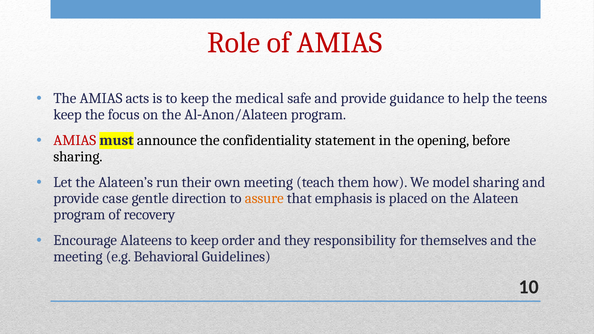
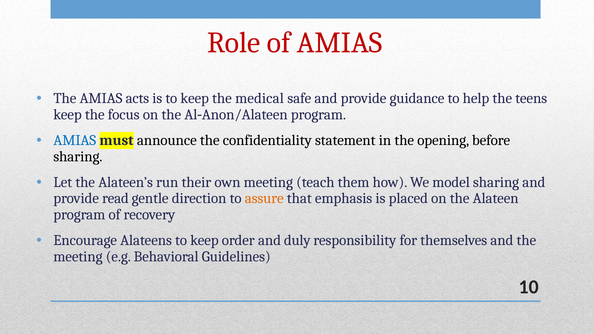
AMIAS at (75, 140) colour: red -> blue
case: case -> read
they: they -> duly
